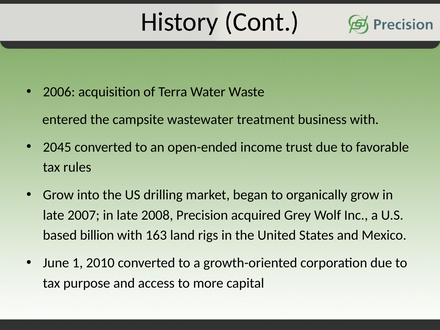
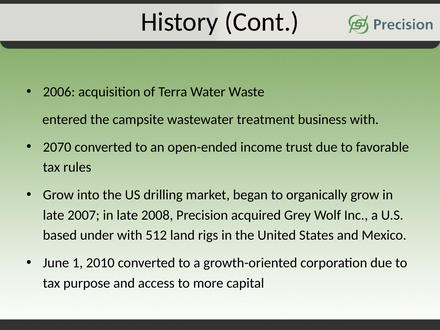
2045: 2045 -> 2070
billion: billion -> under
163: 163 -> 512
